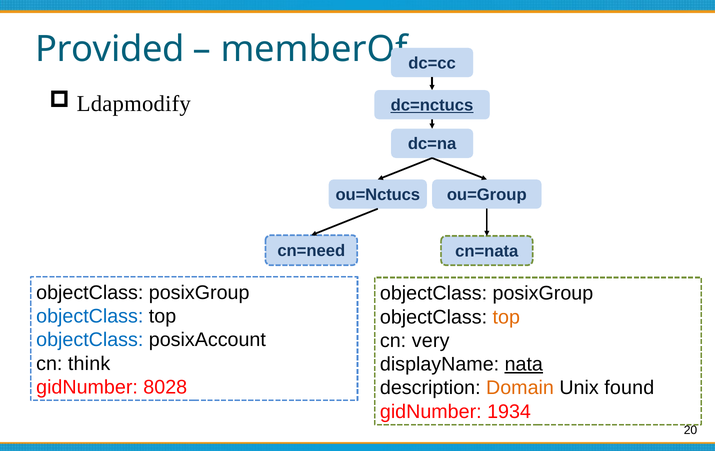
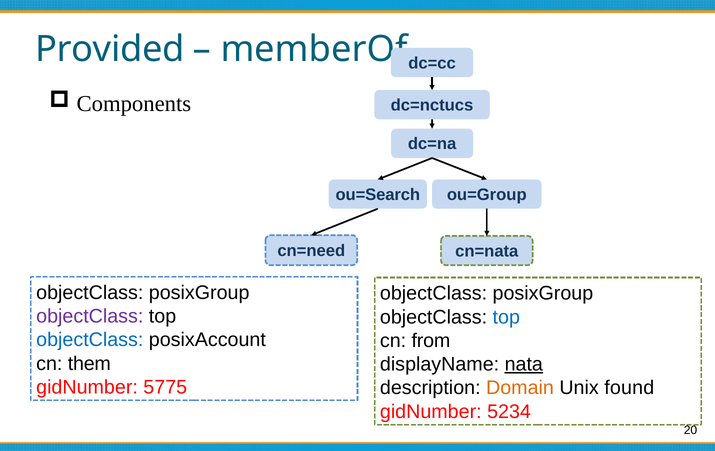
Ldapmodify: Ldapmodify -> Components
dc=nctucs underline: present -> none
ou=Nctucs: ou=Nctucs -> ou=Search
objectClass at (90, 316) colour: blue -> purple
top at (506, 317) colour: orange -> blue
very: very -> from
think: think -> them
8028: 8028 -> 5775
1934: 1934 -> 5234
